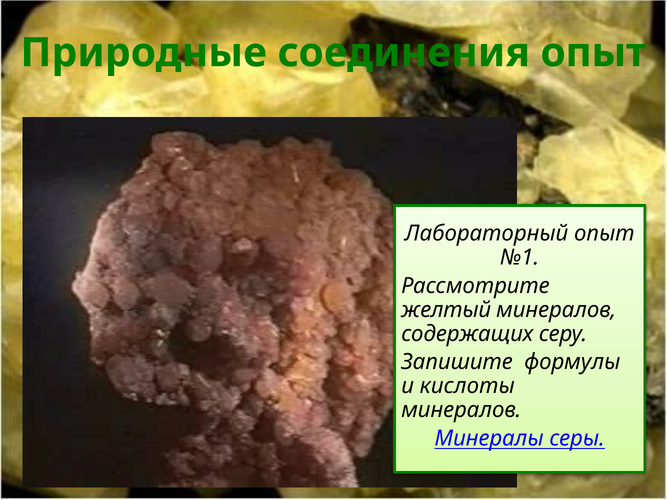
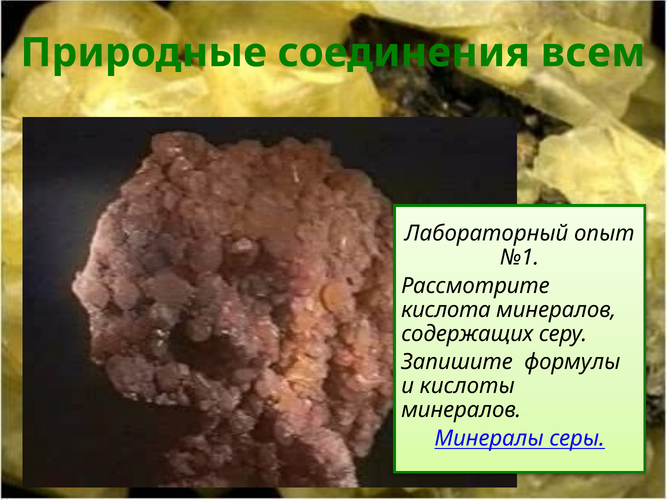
соединения опыт: опыт -> всем
желтый: желтый -> кислота
